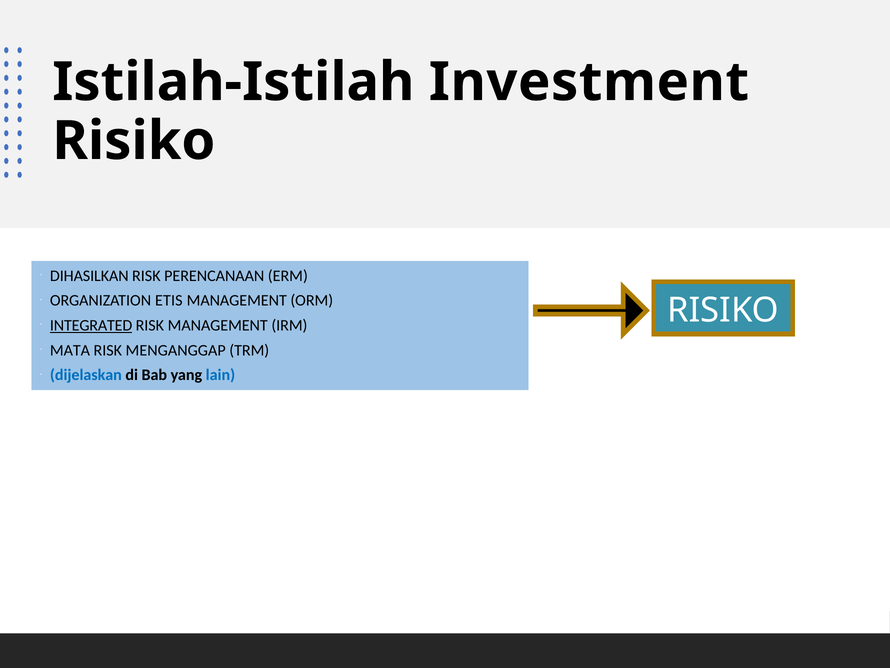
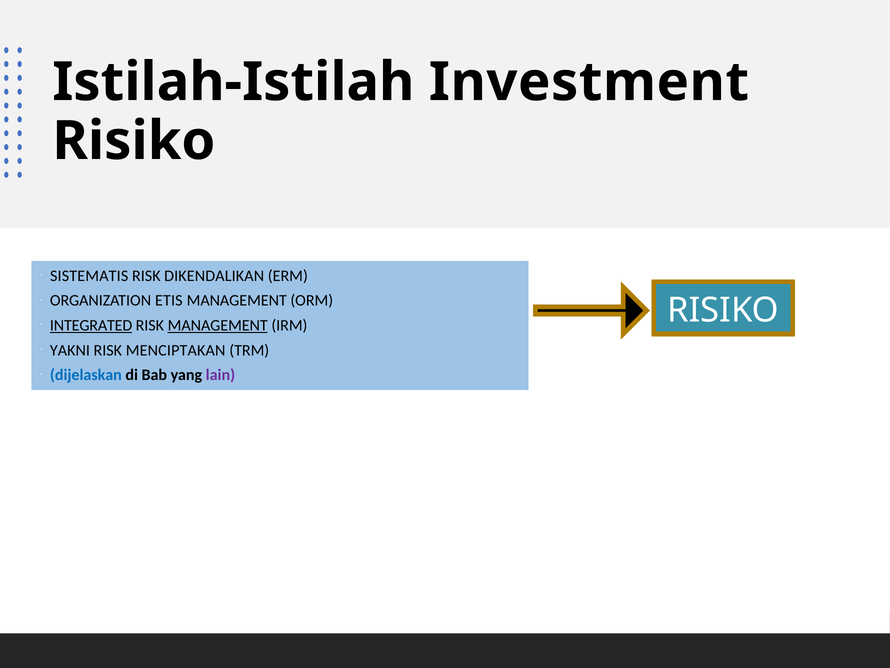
DIHASILKAN: DIHASILKAN -> SISTEMATIS
PERENCANAAN: PERENCANAAN -> DIKENDALIKAN
MANAGEMENT at (218, 325) underline: none -> present
MATA: MATA -> YAKNI
MENGANGGAP: MENGANGGAP -> MENCIPTAKAN
lain colour: blue -> purple
